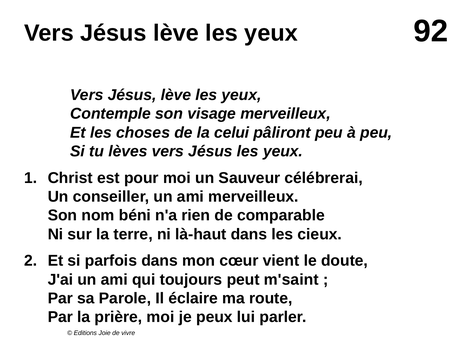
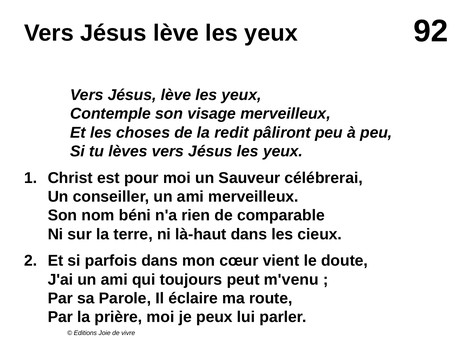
celui: celui -> redit
m'saint: m'saint -> m'venu
